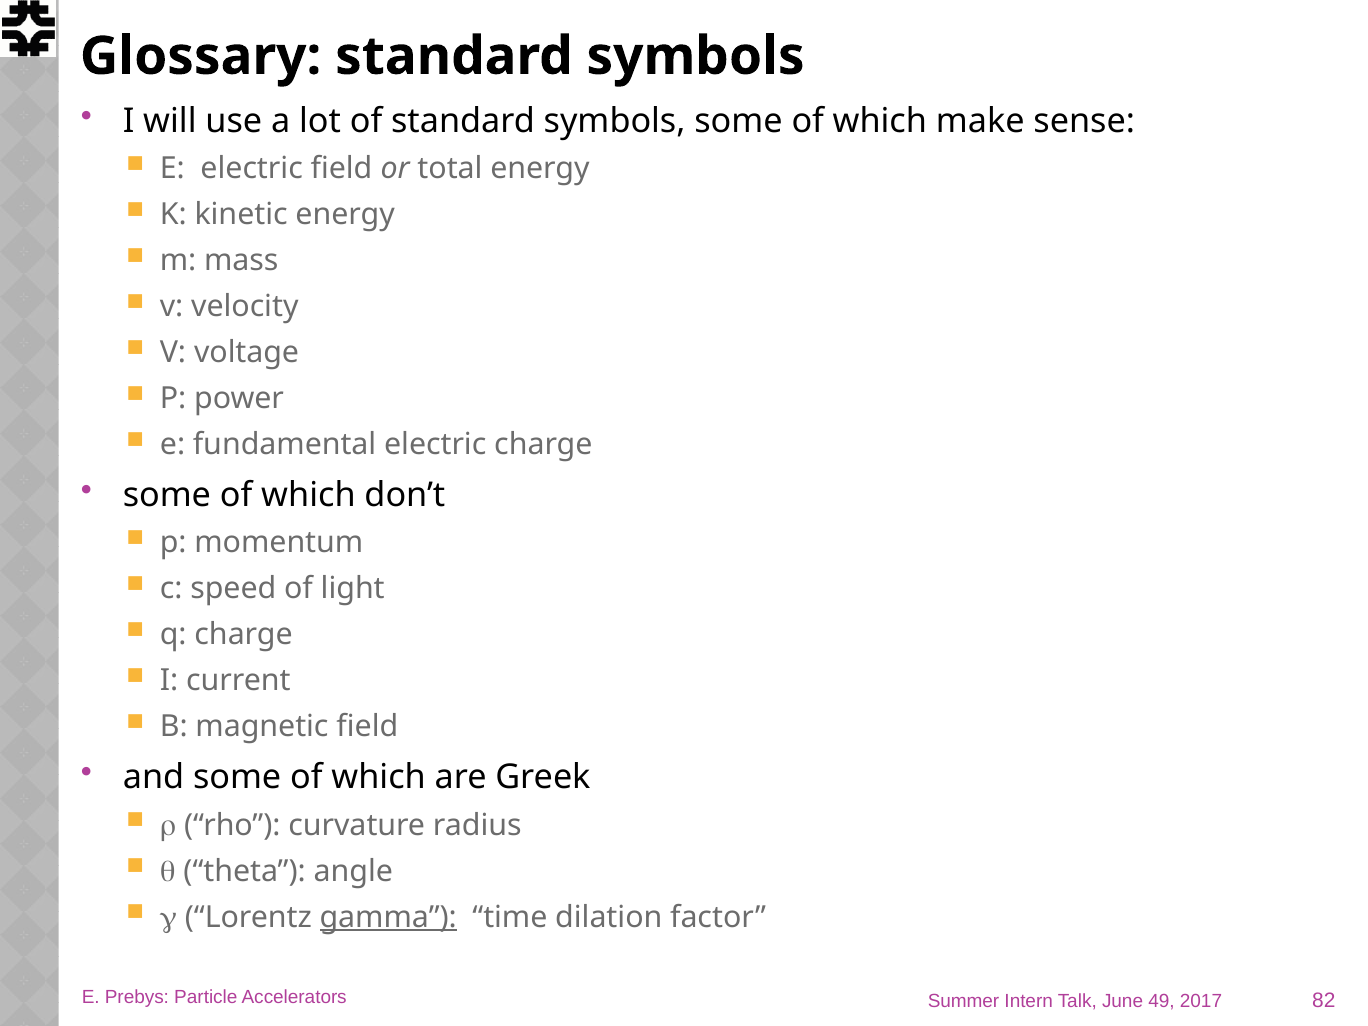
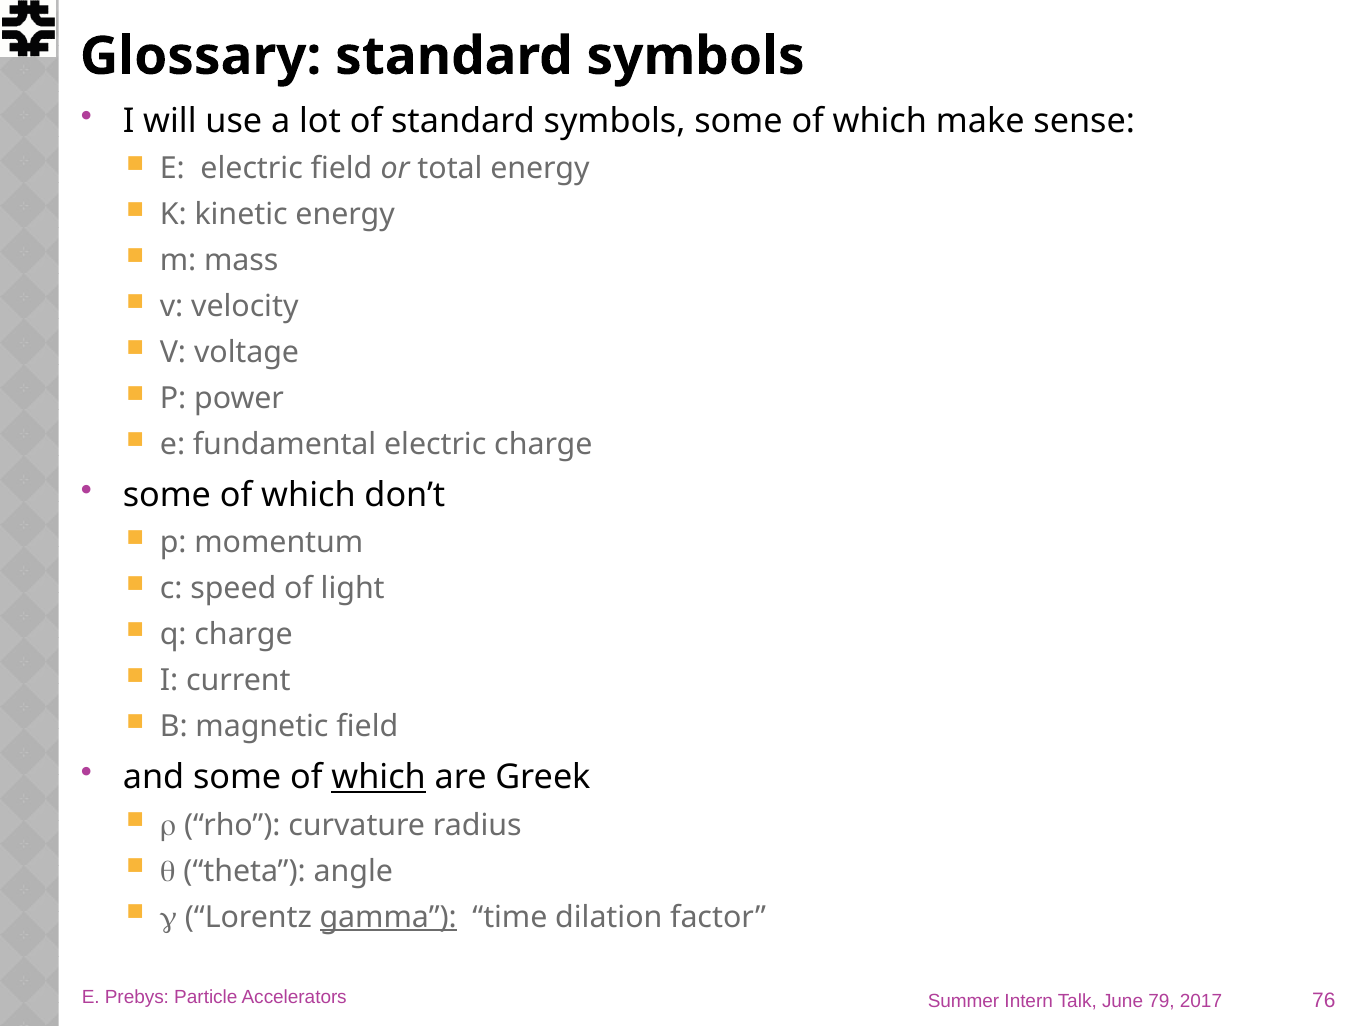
which at (379, 777) underline: none -> present
82: 82 -> 76
49: 49 -> 79
